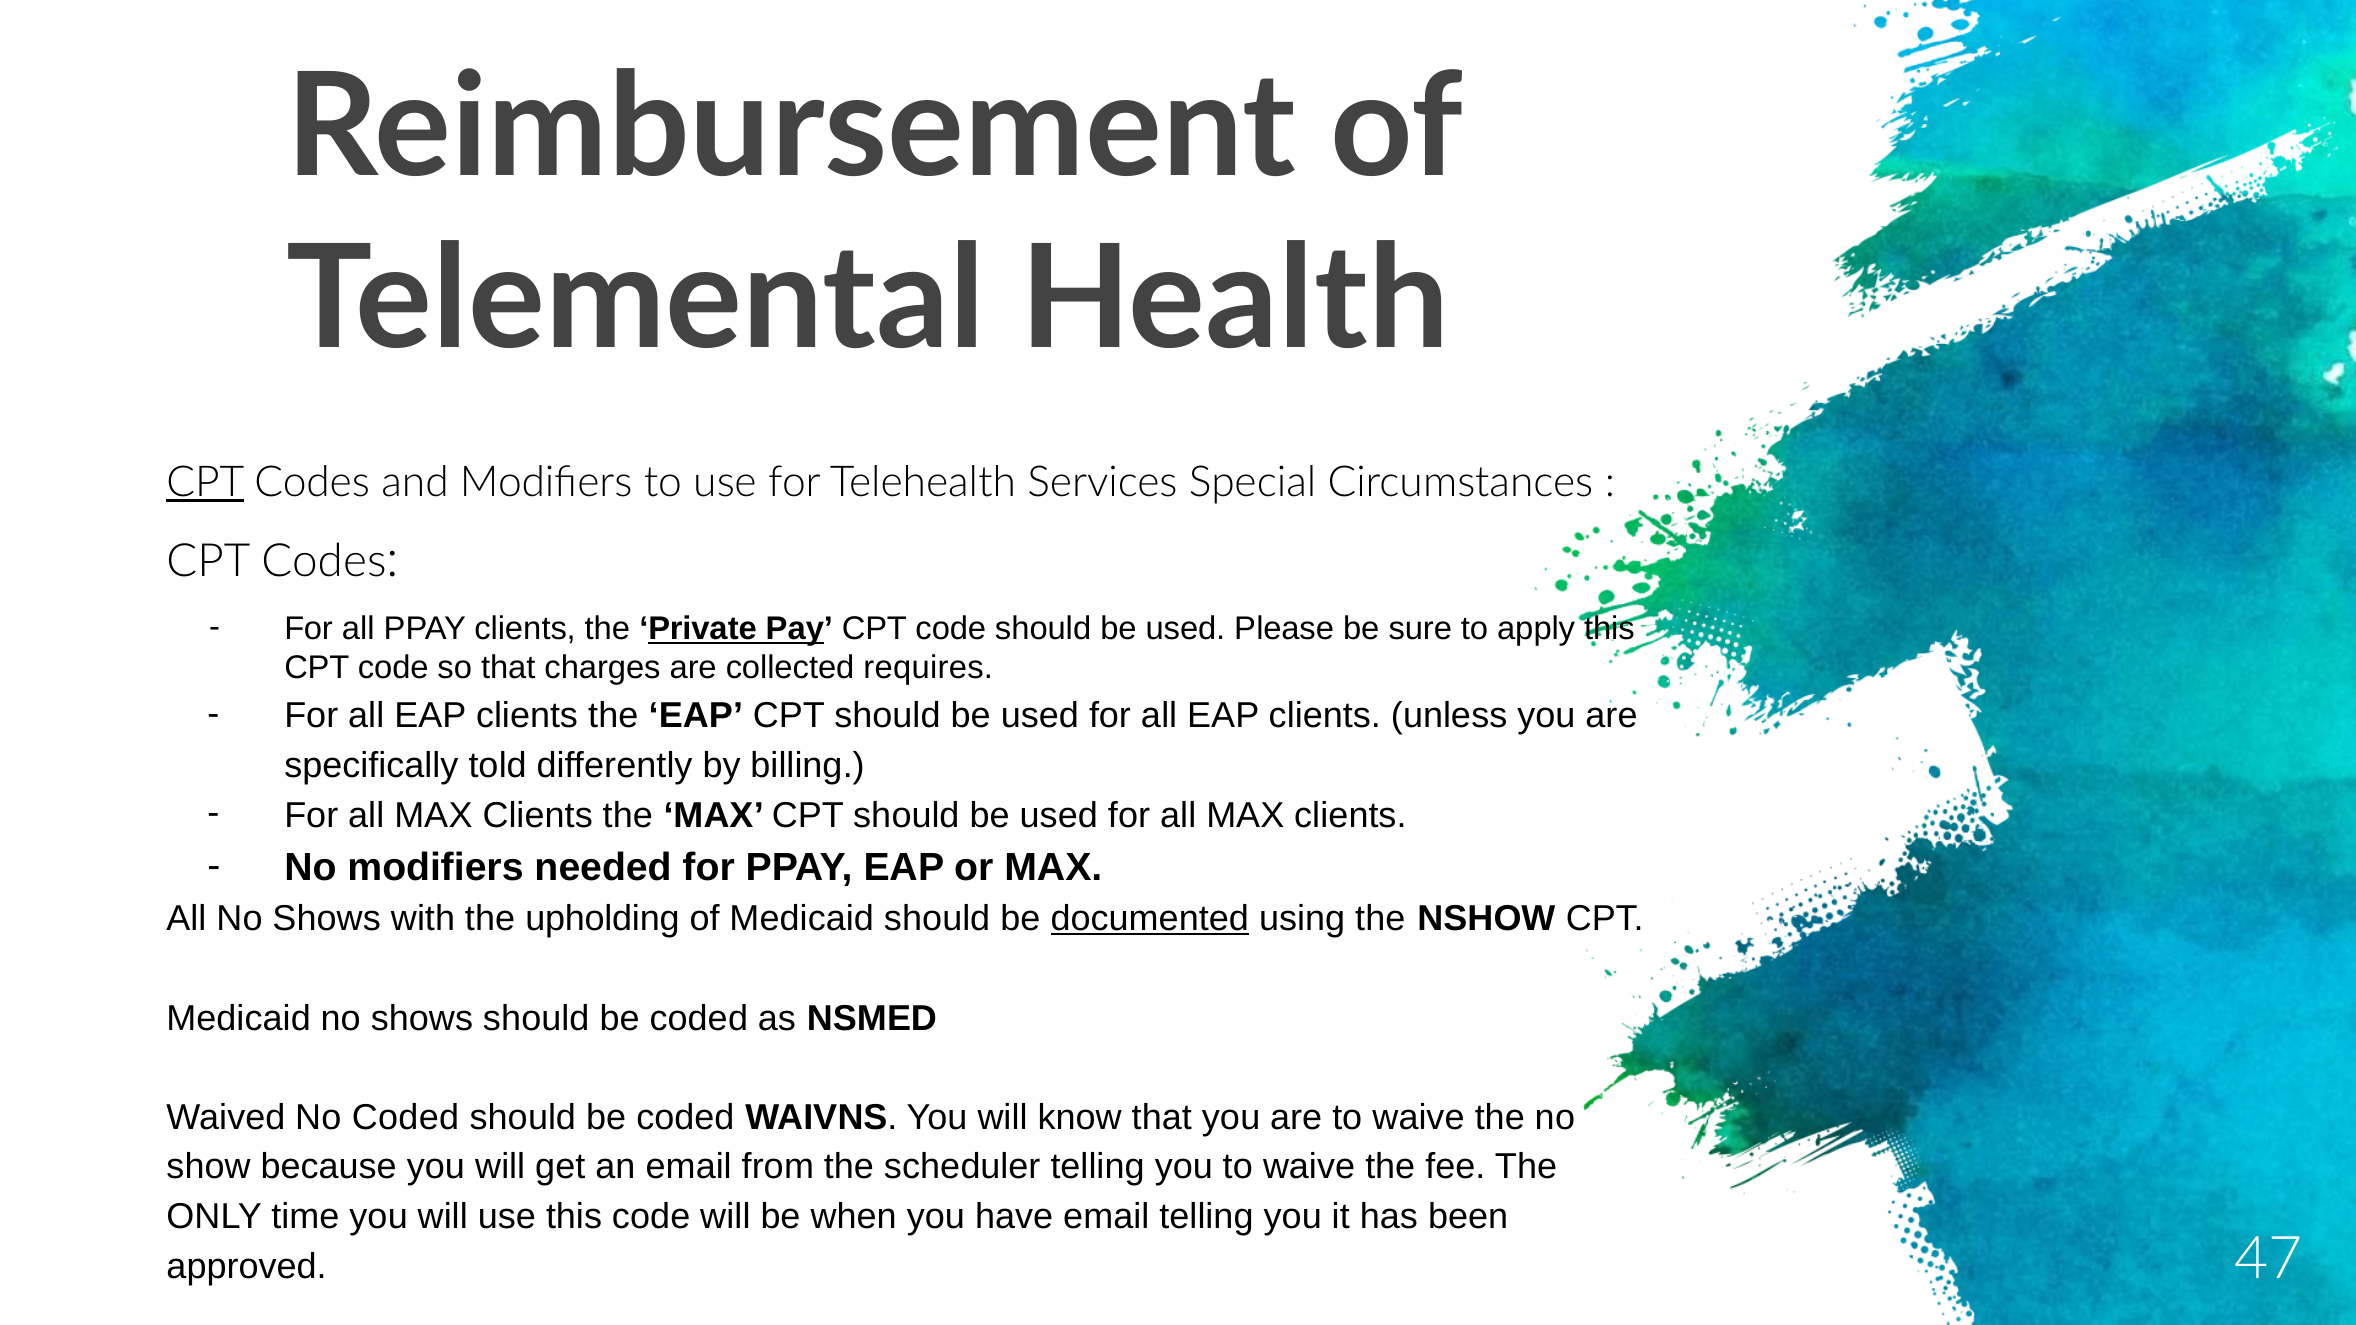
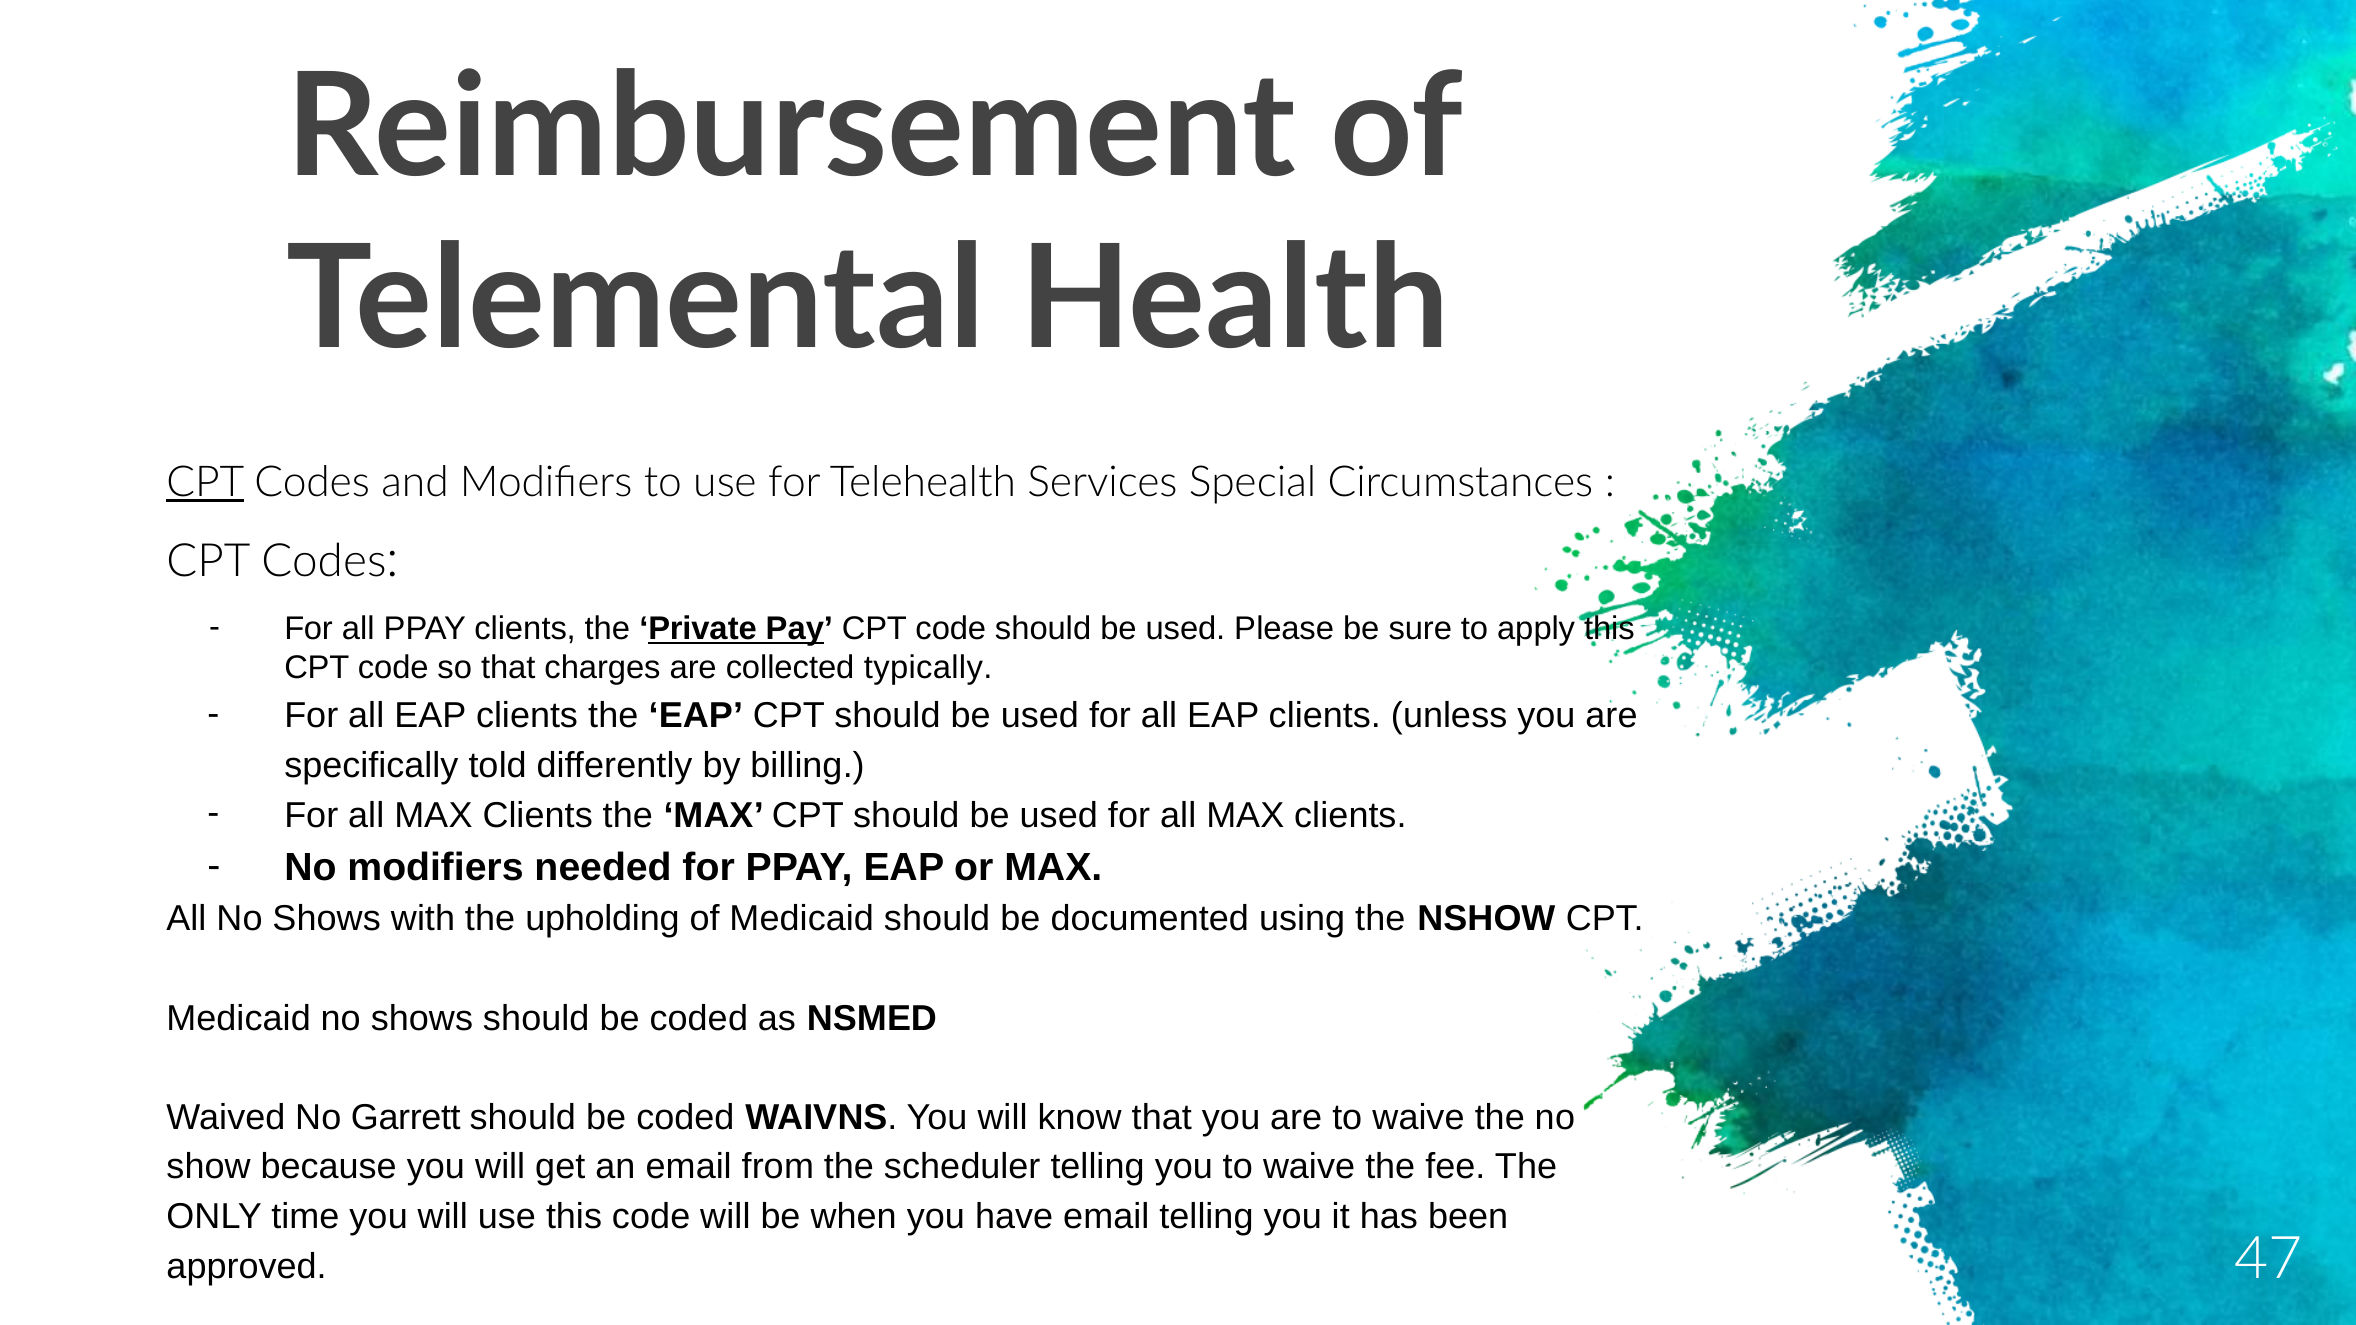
requires: requires -> typically
documented underline: present -> none
No Coded: Coded -> Garrett
